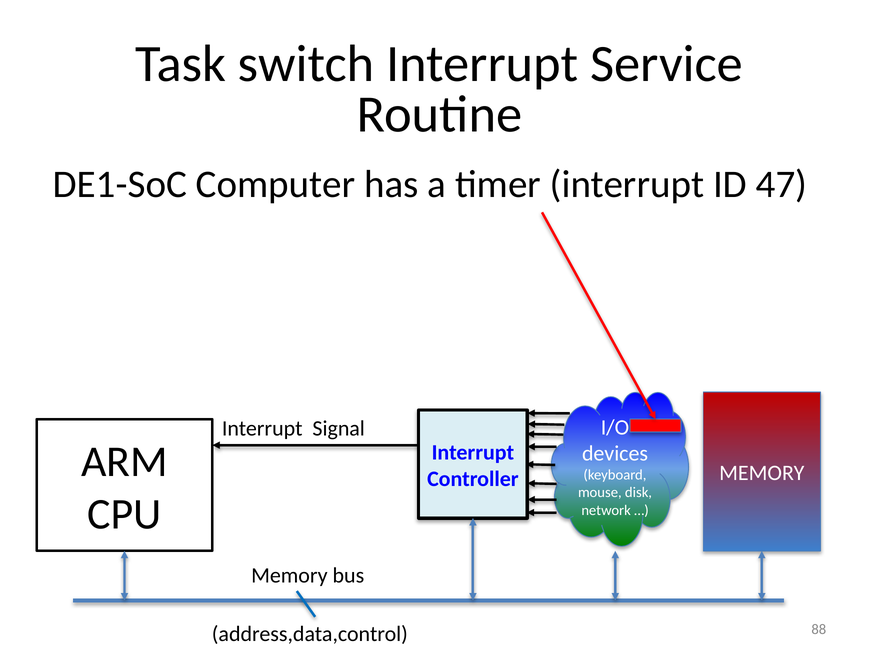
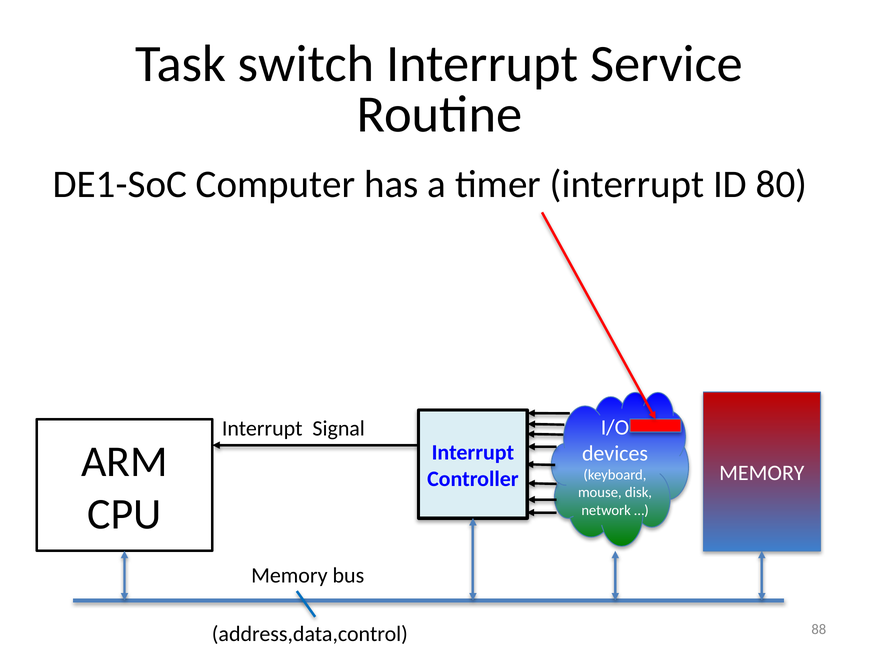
47: 47 -> 80
